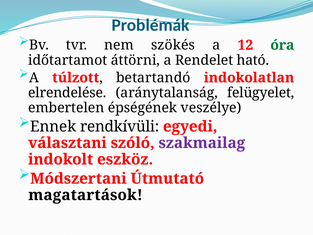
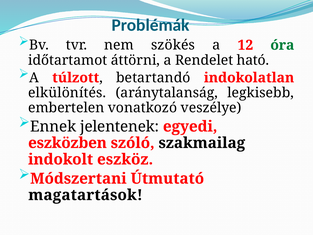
elrendelése: elrendelése -> elkülönítés
felügyelet: felügyelet -> legkisebb
épségének: épségének -> vonatkozó
rendkívüli: rendkívüli -> jelentenek
választani: választani -> eszközben
szakmailag colour: purple -> black
